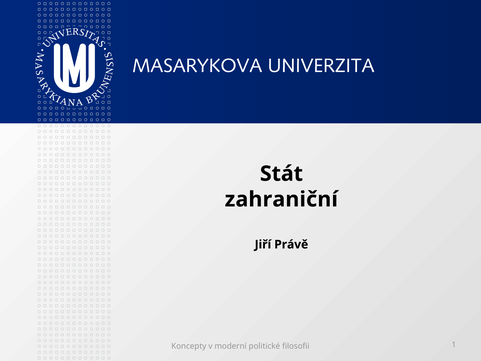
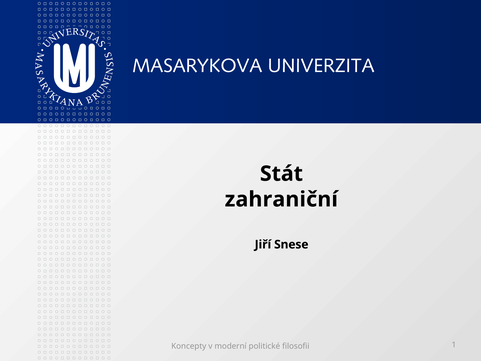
Právě: Právě -> Snese
